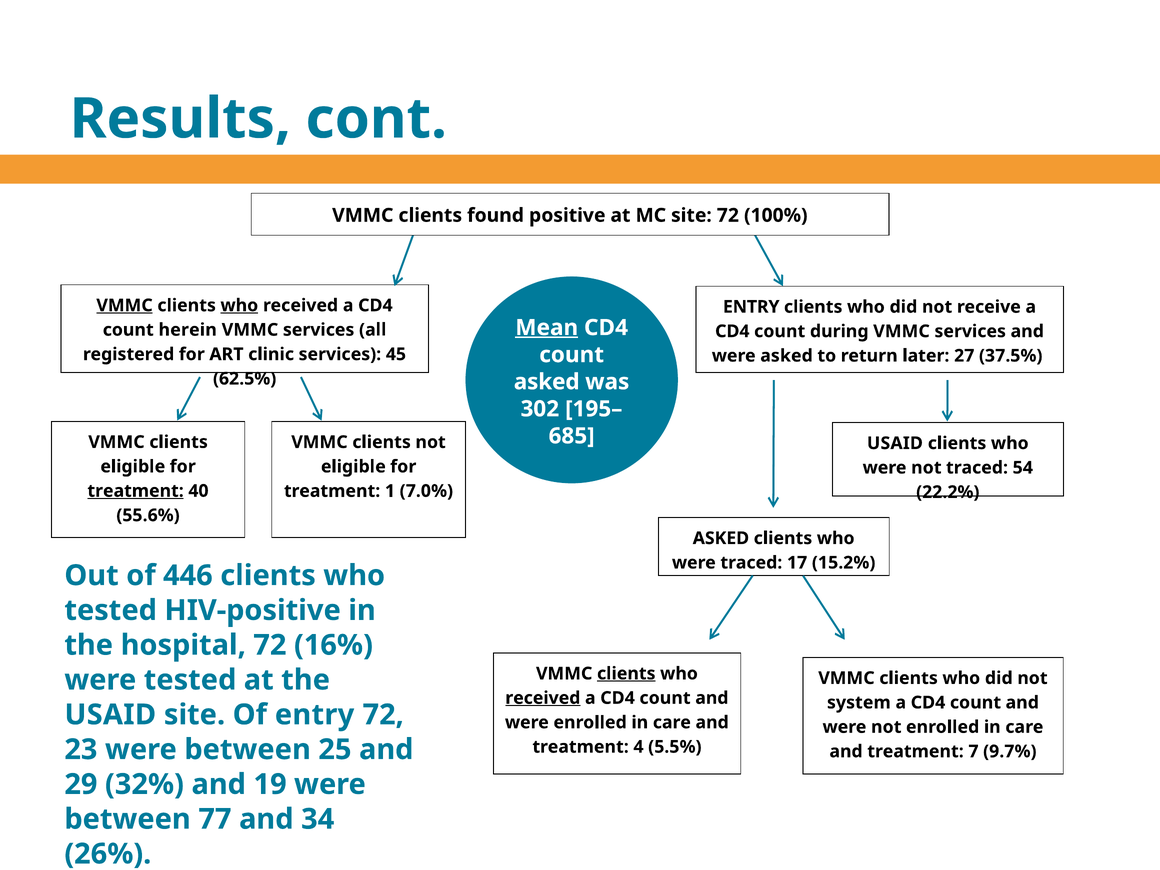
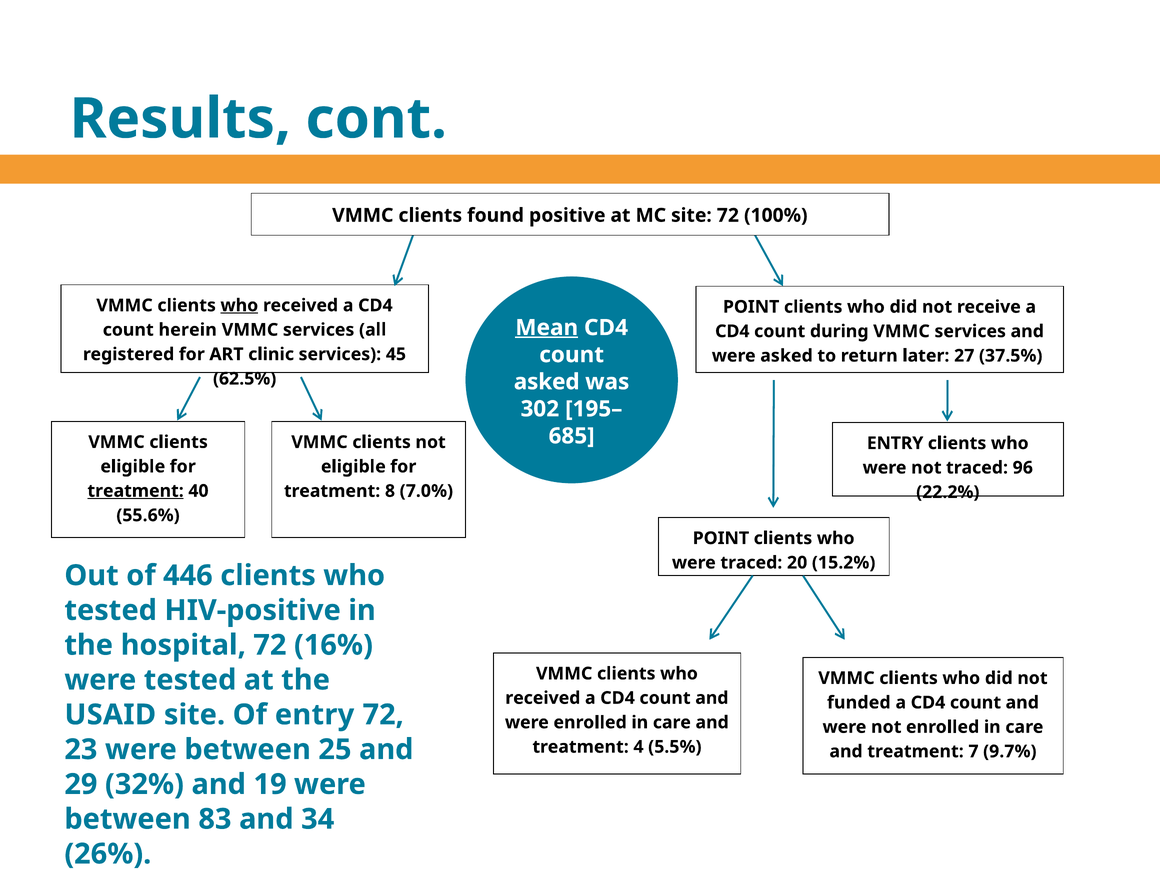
VMMC at (125, 305) underline: present -> none
ENTRY at (751, 307): ENTRY -> POINT
USAID at (895, 443): USAID -> ENTRY
54: 54 -> 96
1: 1 -> 8
ASKED at (721, 538): ASKED -> POINT
17: 17 -> 20
clients at (626, 674) underline: present -> none
received at (543, 698) underline: present -> none
system: system -> funded
77: 77 -> 83
